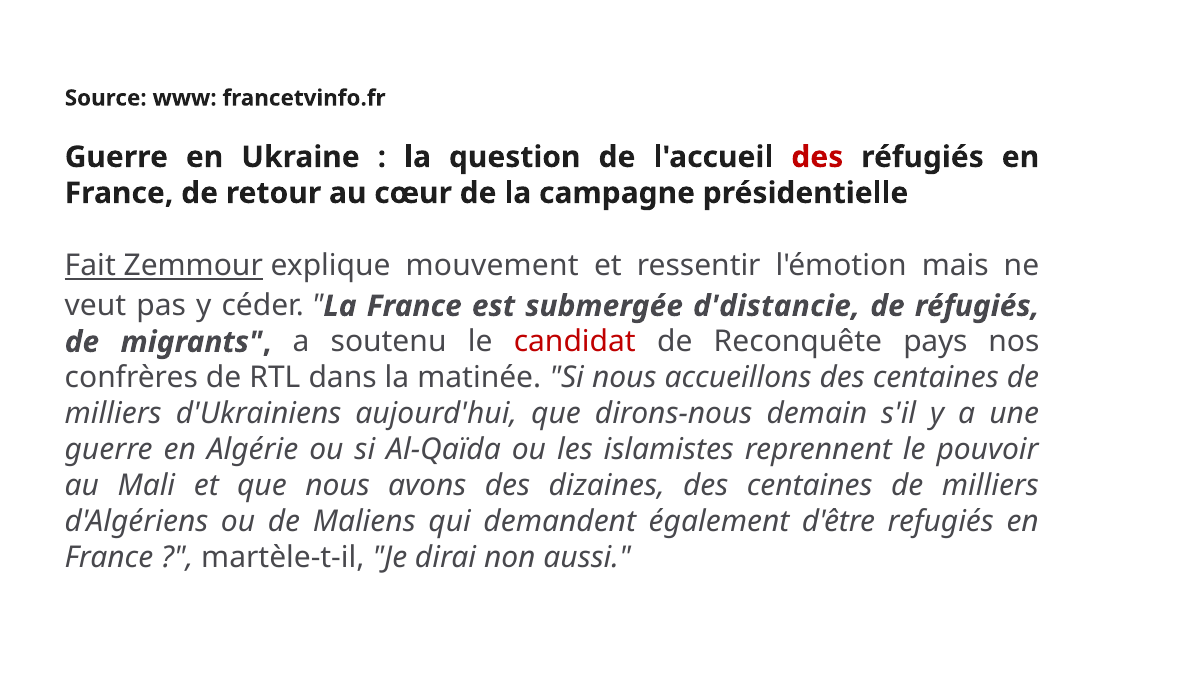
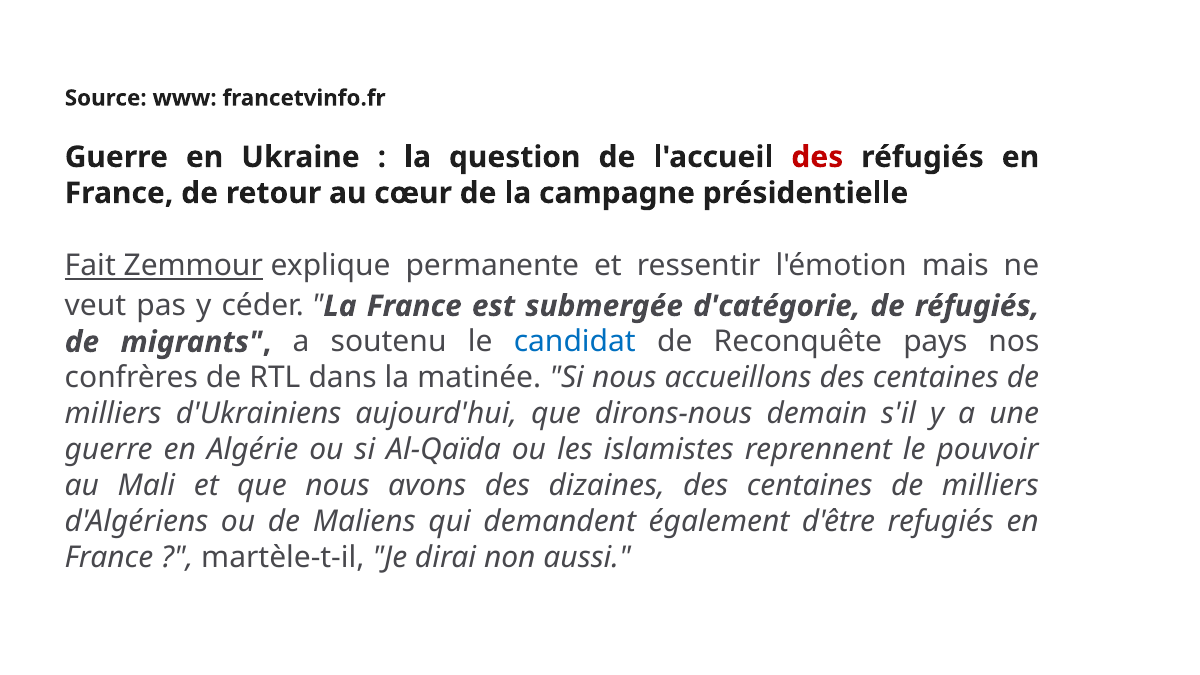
mouvement: mouvement -> permanente
d'distancie: d'distancie -> d'catégorie
candidat colour: red -> blue
